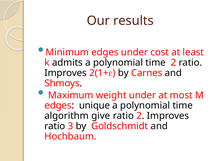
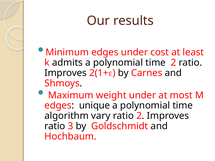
give: give -> vary
